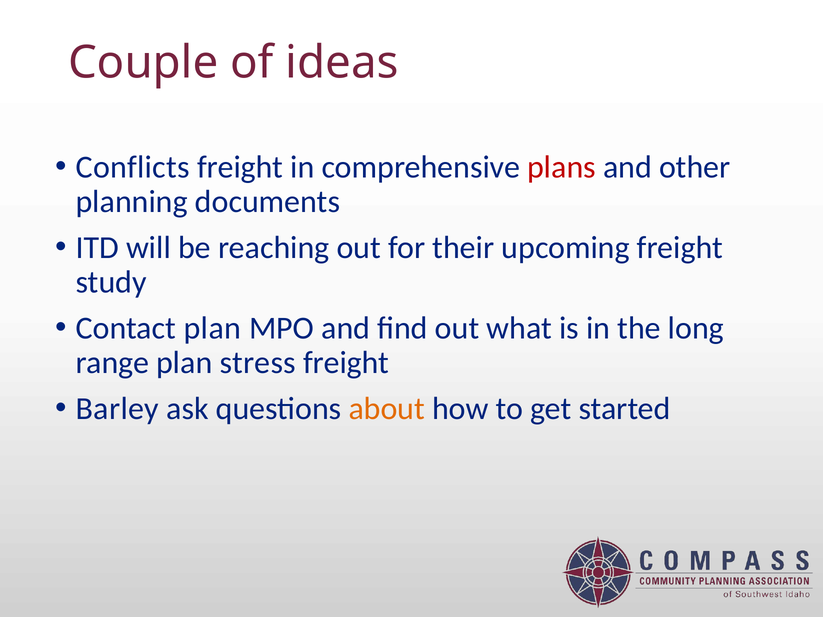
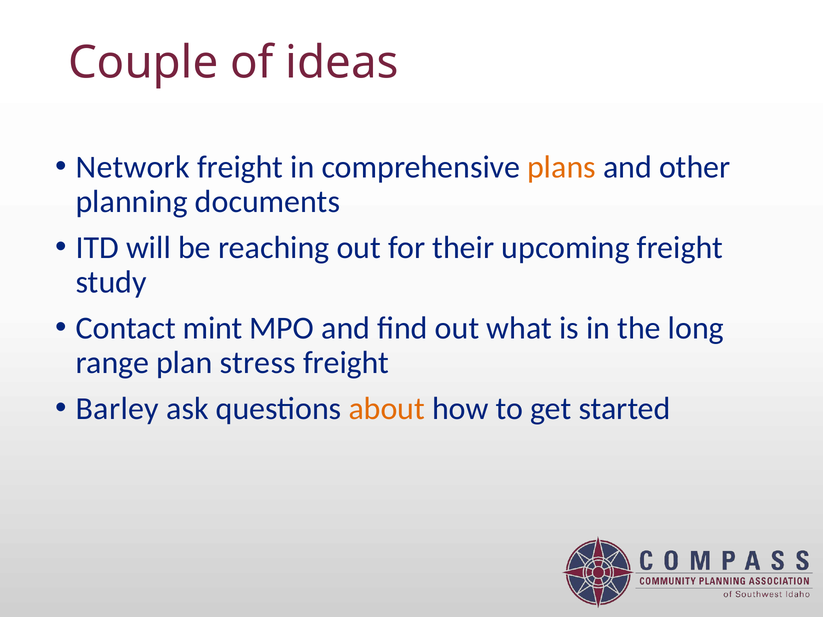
Conflicts: Conflicts -> Network
plans colour: red -> orange
Contact plan: plan -> mint
